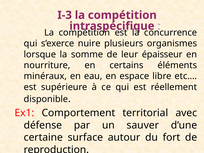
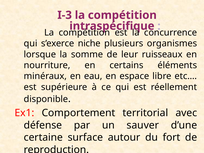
nuire: nuire -> niche
épaisseur: épaisseur -> ruisseaux
